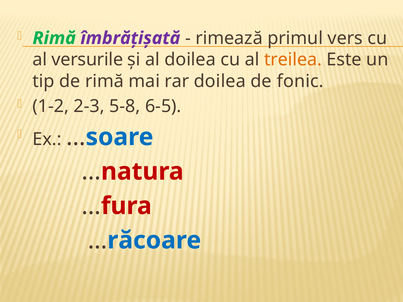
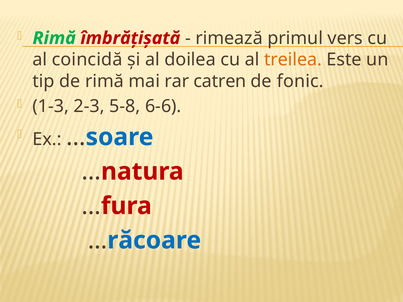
îmbrățișată colour: purple -> red
versurile: versurile -> coincidă
rar doilea: doilea -> catren
1-2: 1-2 -> 1-3
6-5: 6-5 -> 6-6
